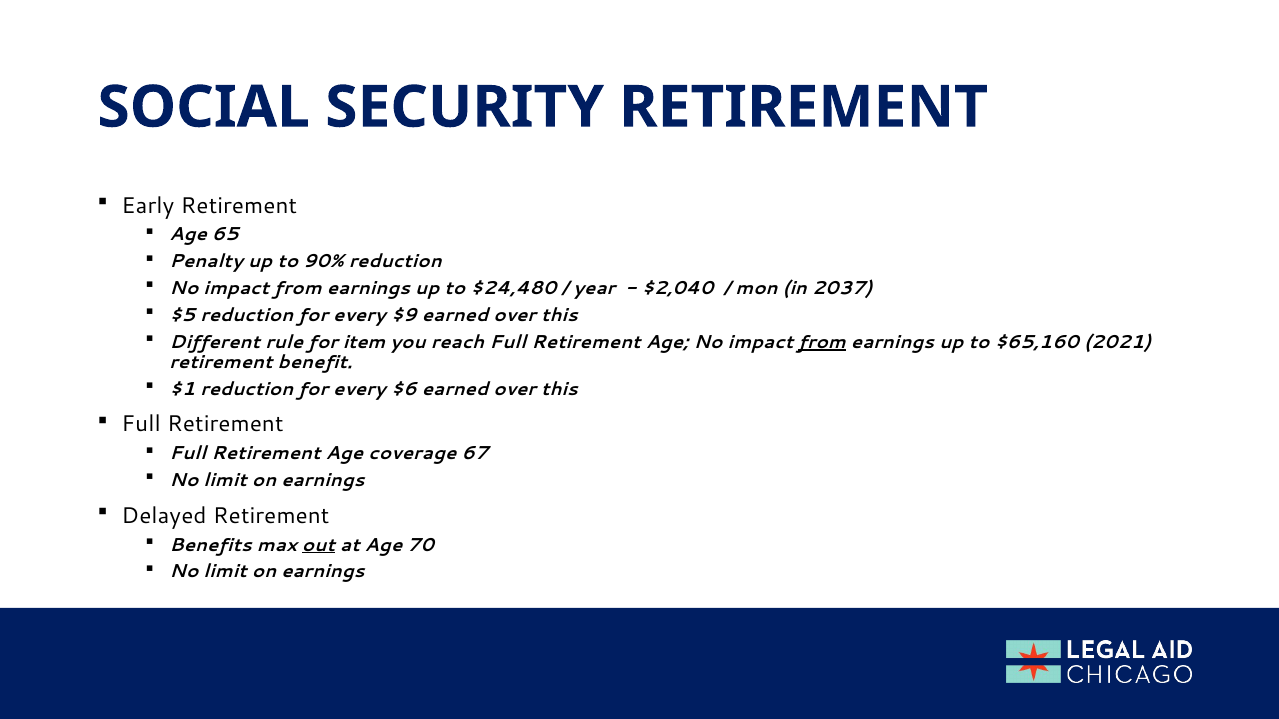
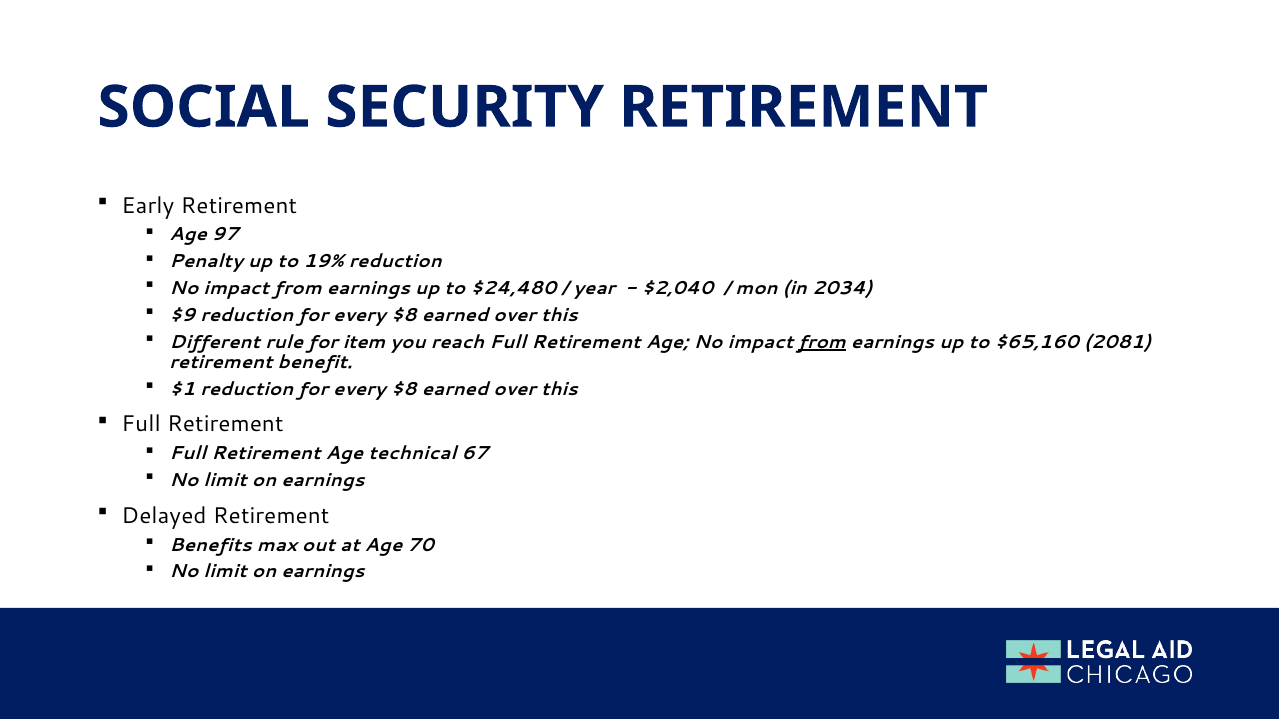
65: 65 -> 97
90%: 90% -> 19%
2037: 2037 -> 2034
$5: $5 -> $9
$9 at (404, 315): $9 -> $8
2021: 2021 -> 2081
$6 at (404, 389): $6 -> $8
coverage: coverage -> technical
out underline: present -> none
